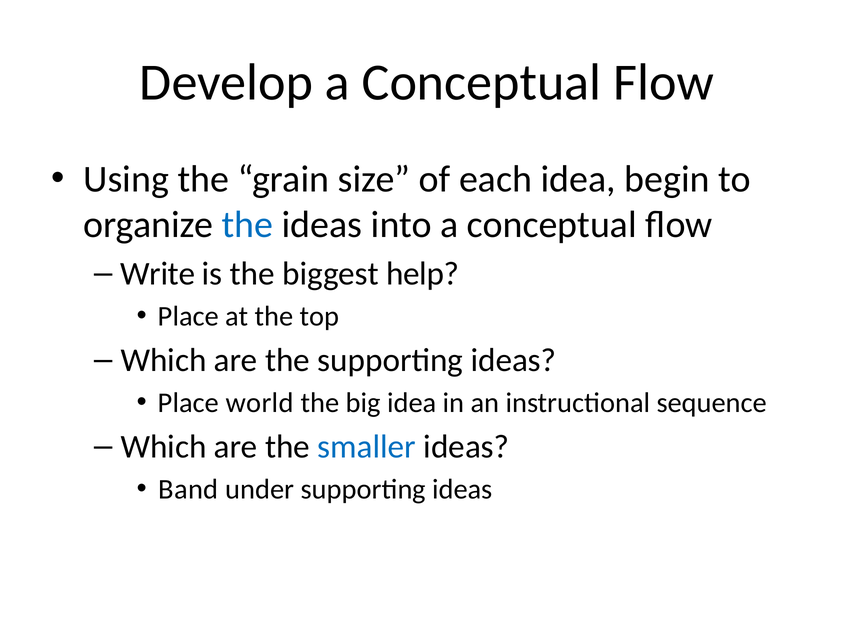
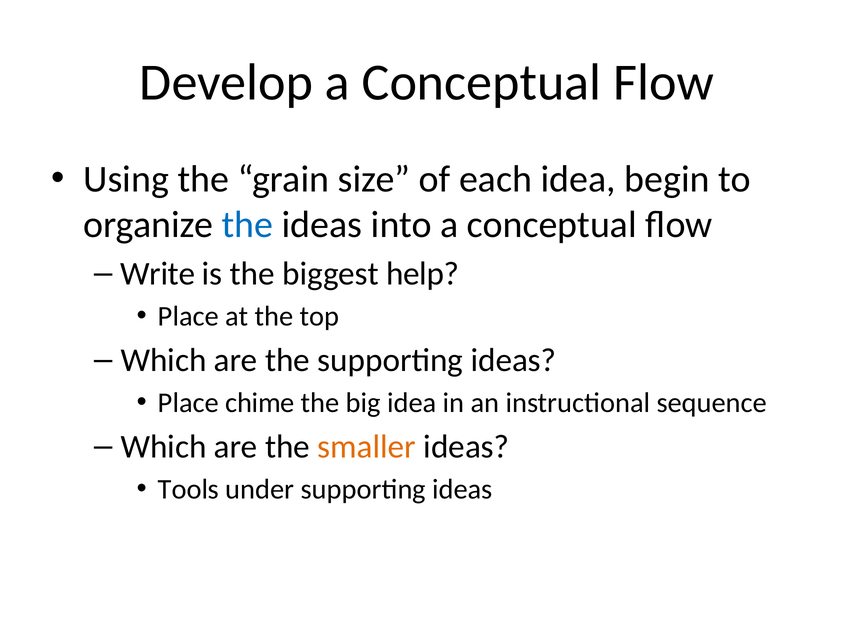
world: world -> chime
smaller colour: blue -> orange
Band: Band -> Tools
